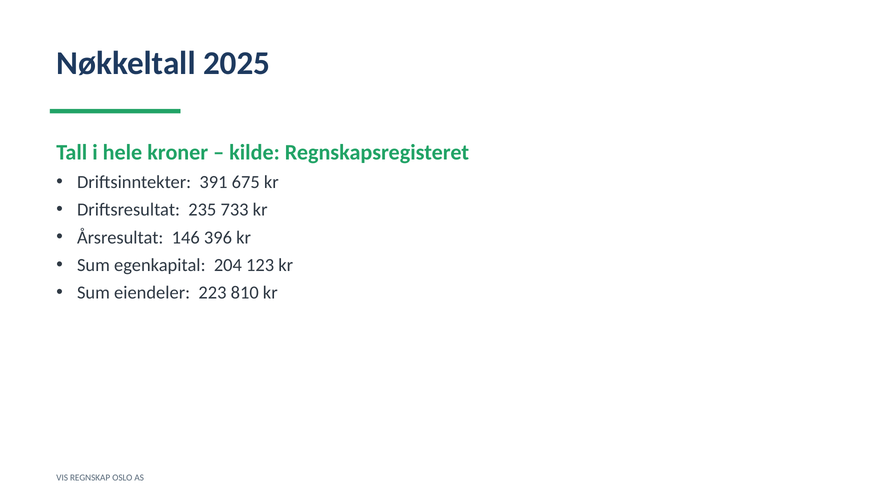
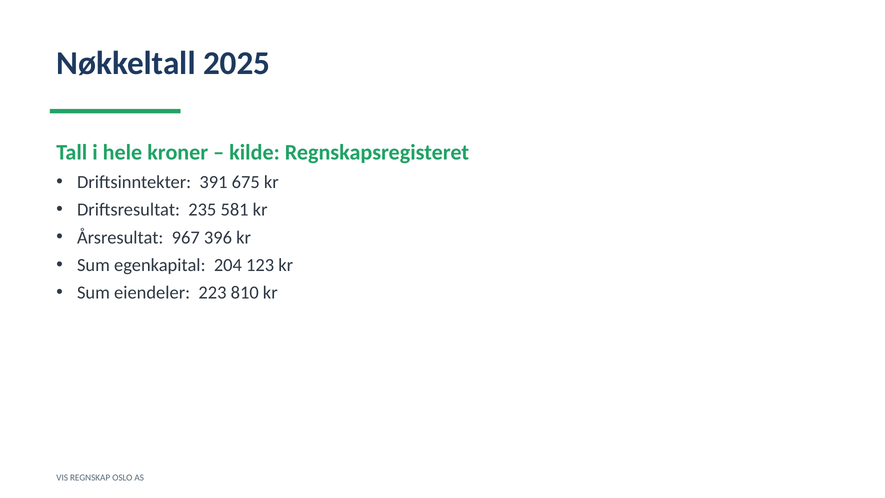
733: 733 -> 581
146: 146 -> 967
